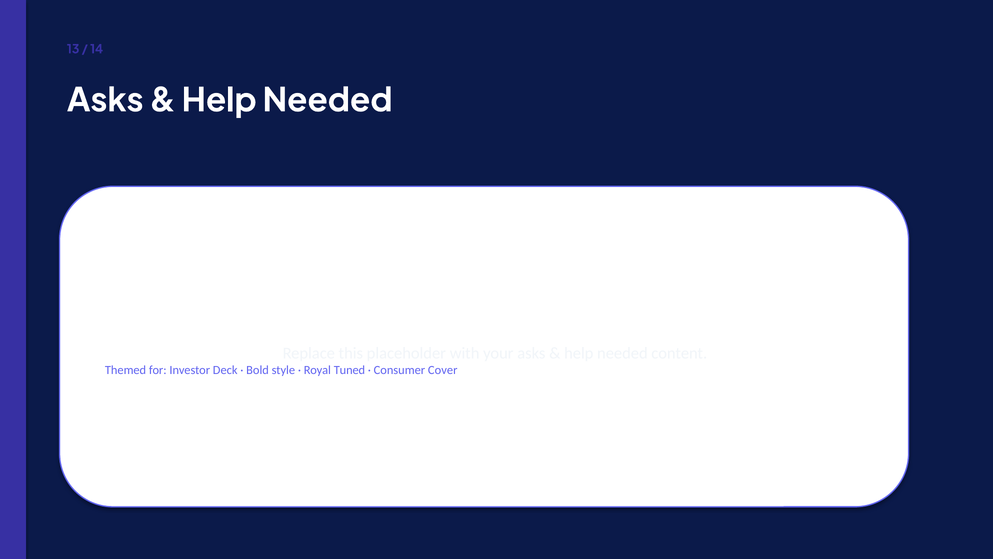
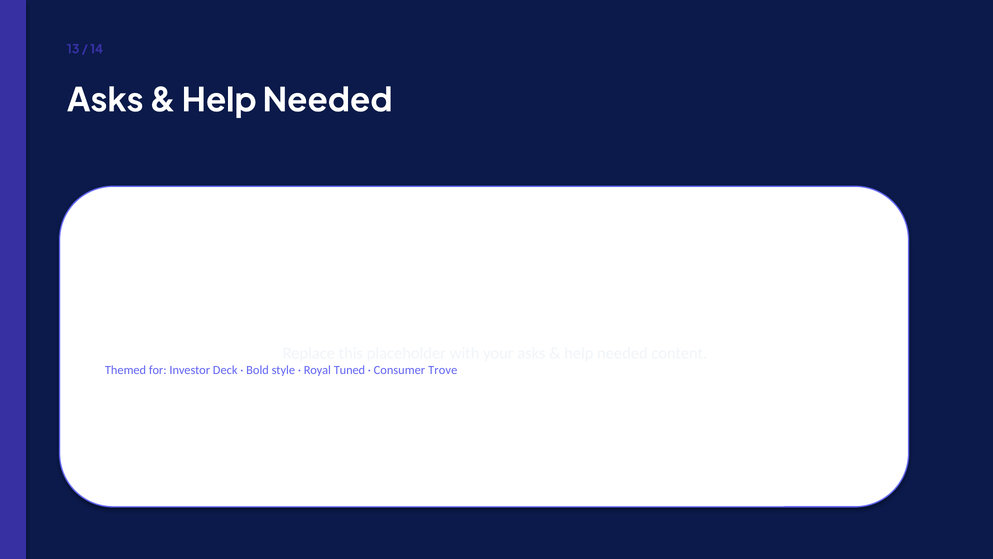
Cover: Cover -> Trove
